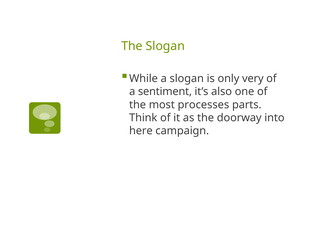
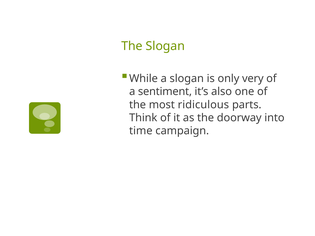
processes: processes -> ridiculous
here: here -> time
